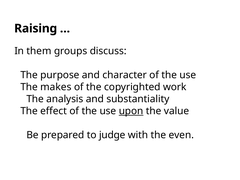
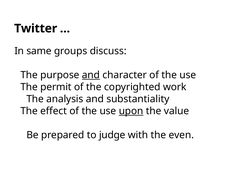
Raising: Raising -> Twitter
them: them -> same
and at (91, 75) underline: none -> present
makes: makes -> permit
